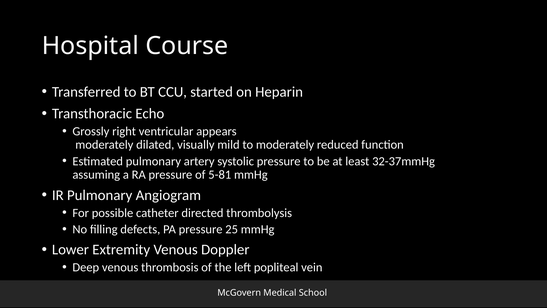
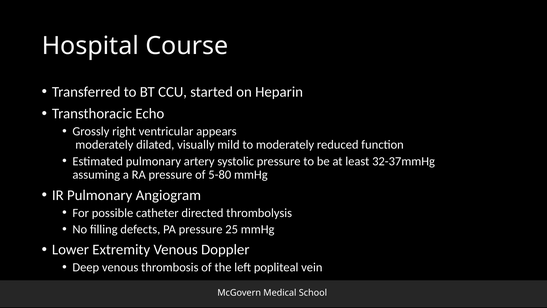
5-81: 5-81 -> 5-80
